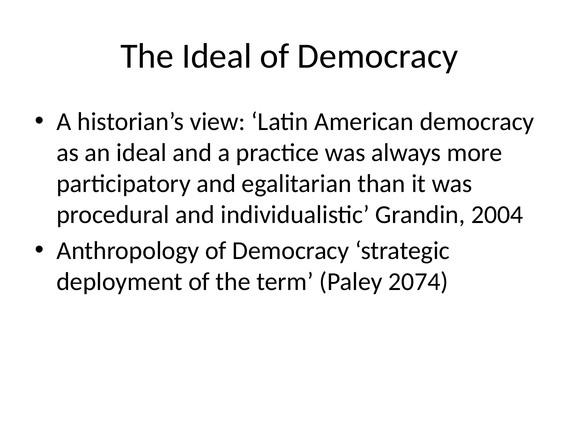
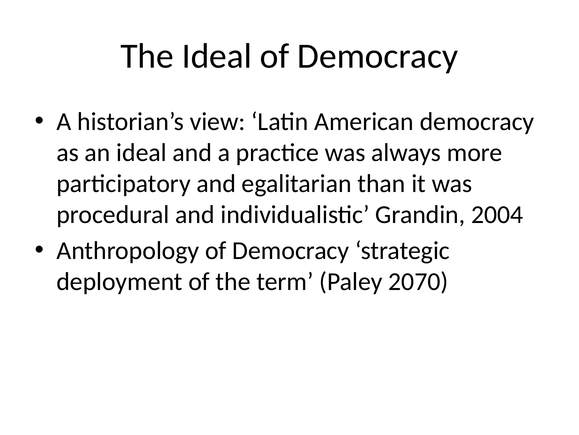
2074: 2074 -> 2070
